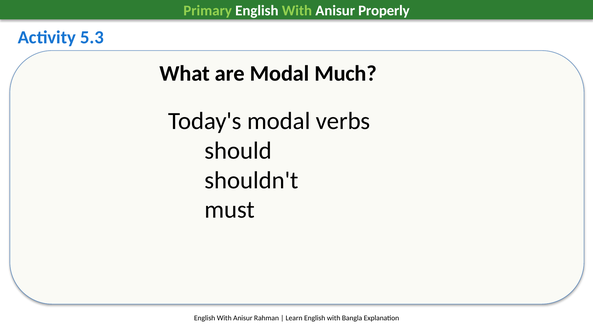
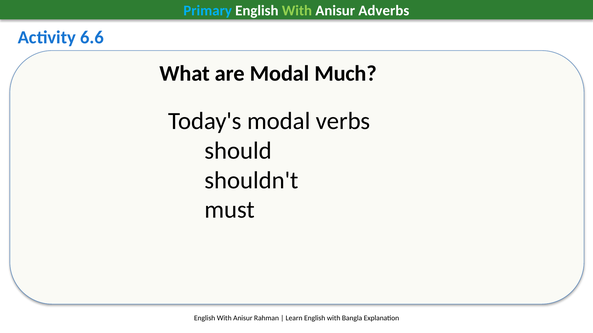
Primary colour: light green -> light blue
Properly: Properly -> Adverbs
5.3: 5.3 -> 6.6
